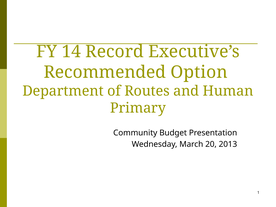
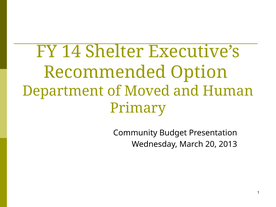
Record: Record -> Shelter
Routes: Routes -> Moved
